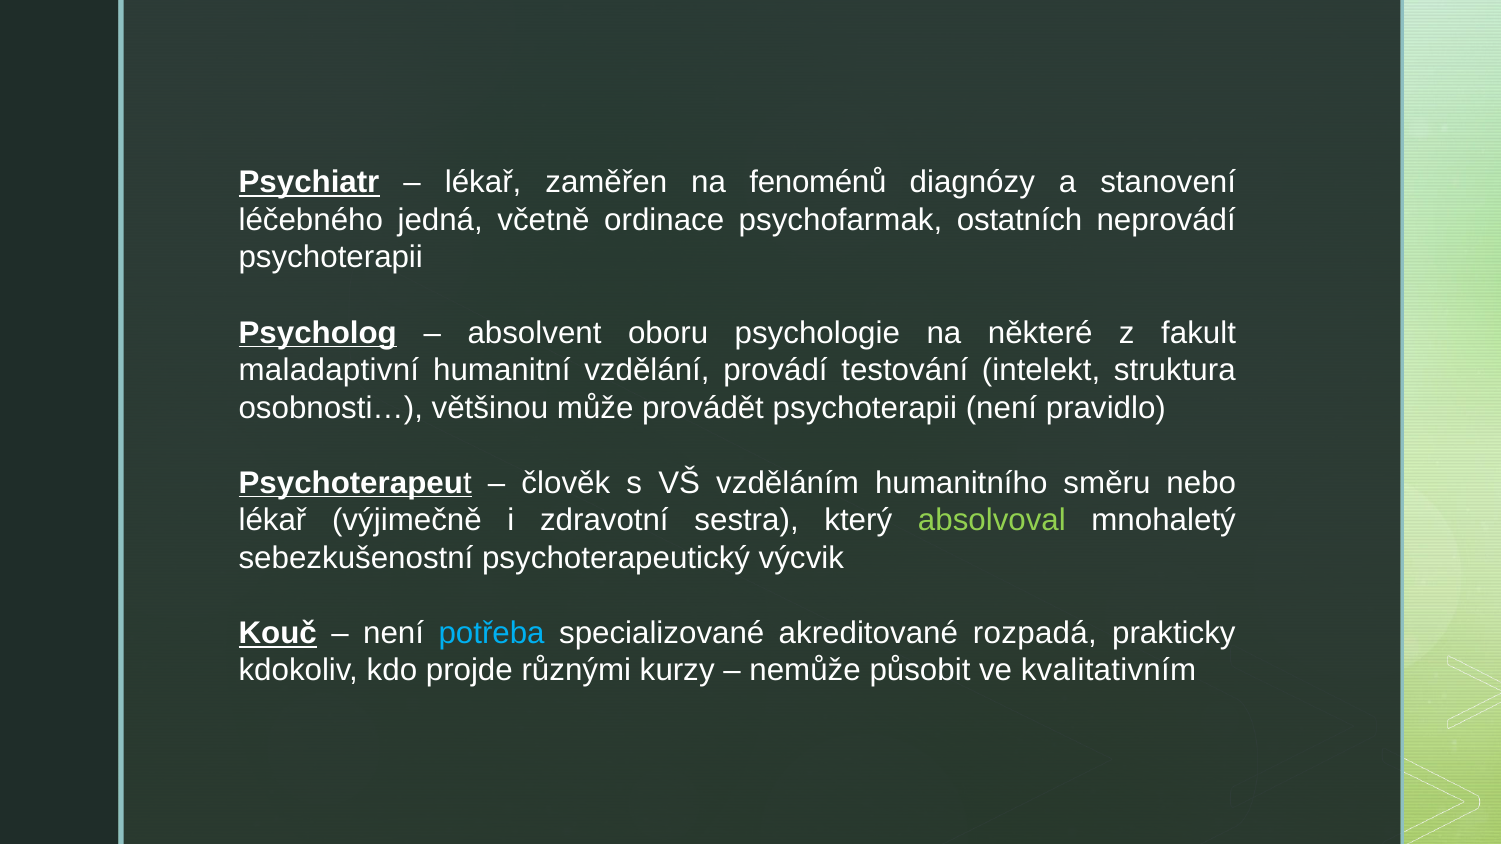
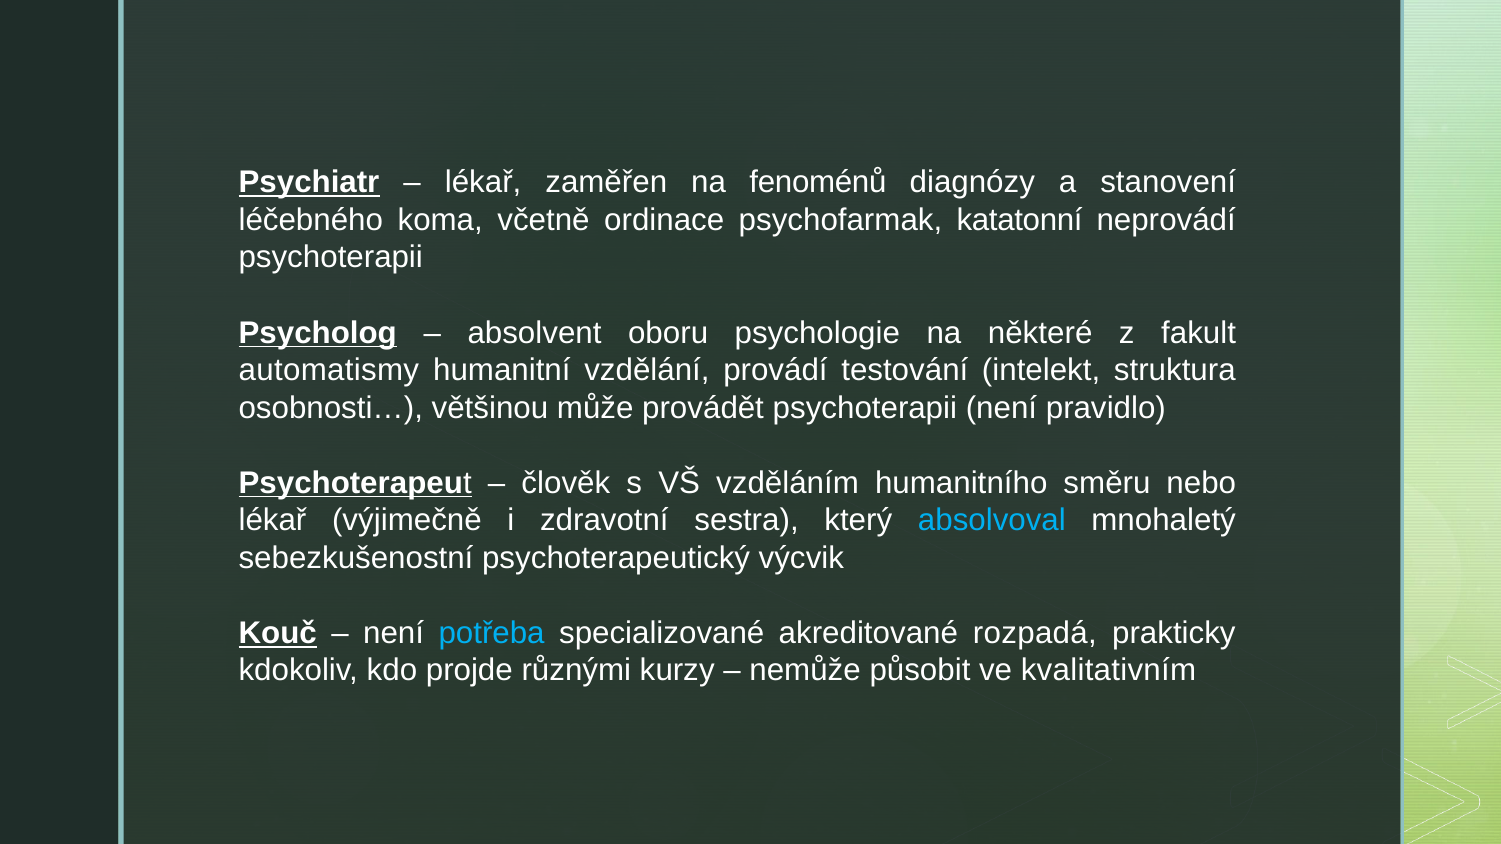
jedná: jedná -> koma
ostatních: ostatních -> katatonní
maladaptivní: maladaptivní -> automatismy
absolvoval colour: light green -> light blue
